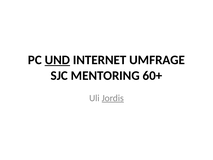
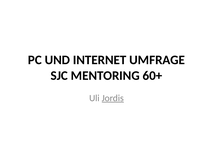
UND underline: present -> none
